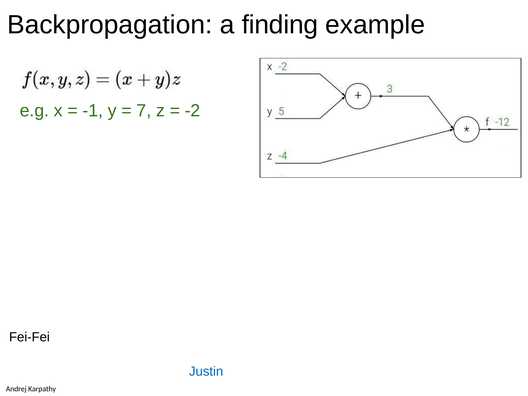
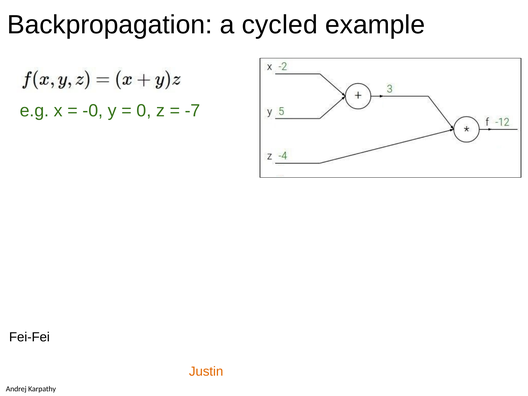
finding: finding -> cycled
-1: -1 -> -0
7: 7 -> 0
-2: -2 -> -7
Justin at (206, 371) colour: blue -> orange
